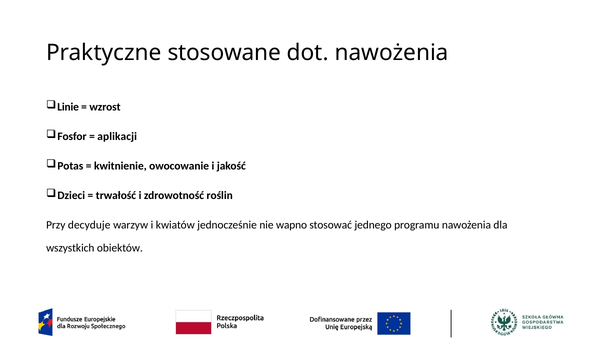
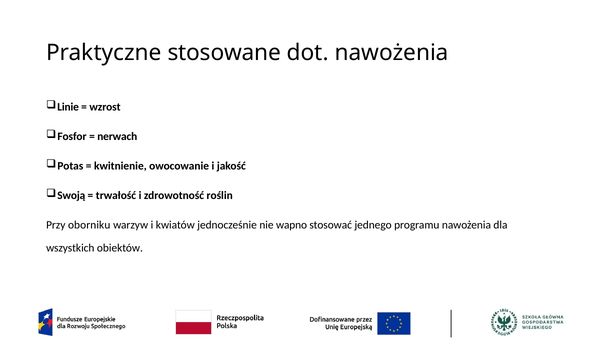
aplikacji: aplikacji -> nerwach
Dzieci: Dzieci -> Swoją
decyduje: decyduje -> oborniku
